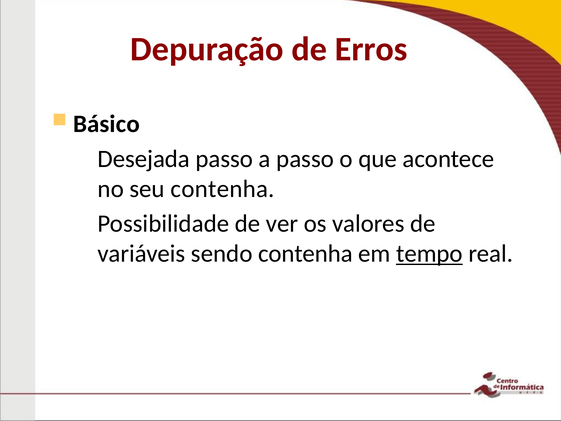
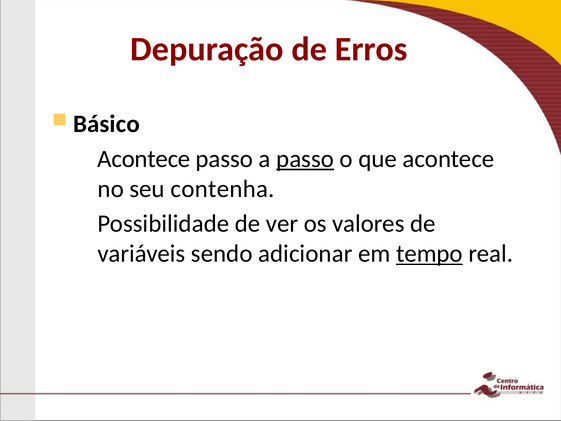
Desejada at (144, 159): Desejada -> Acontece
passo at (305, 159) underline: none -> present
sendo contenha: contenha -> adicionar
